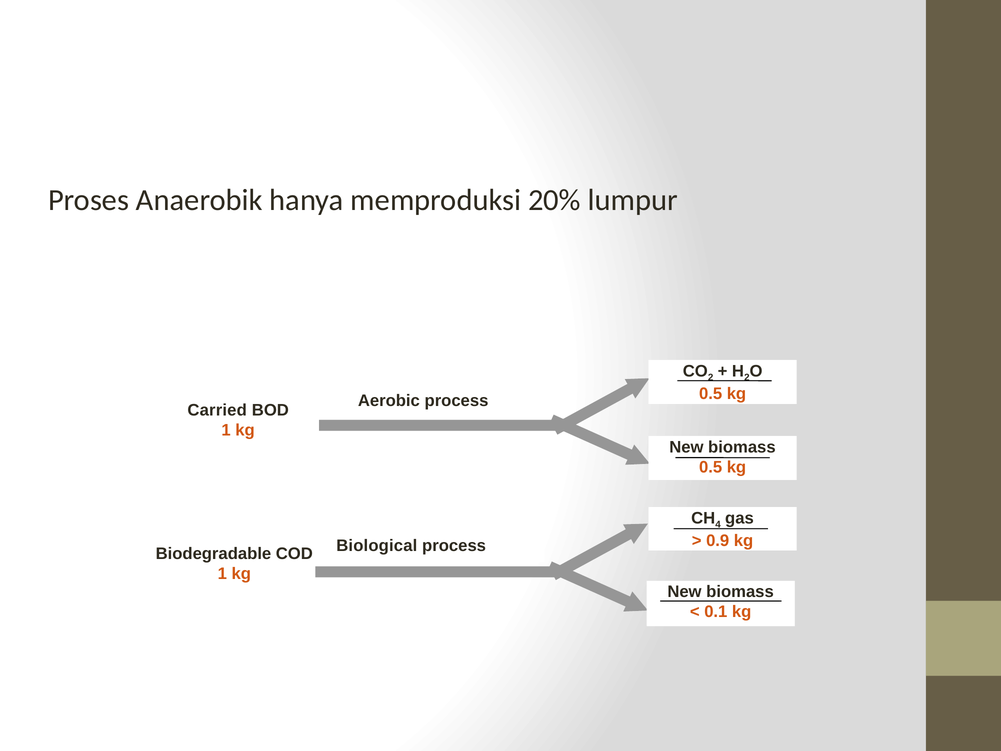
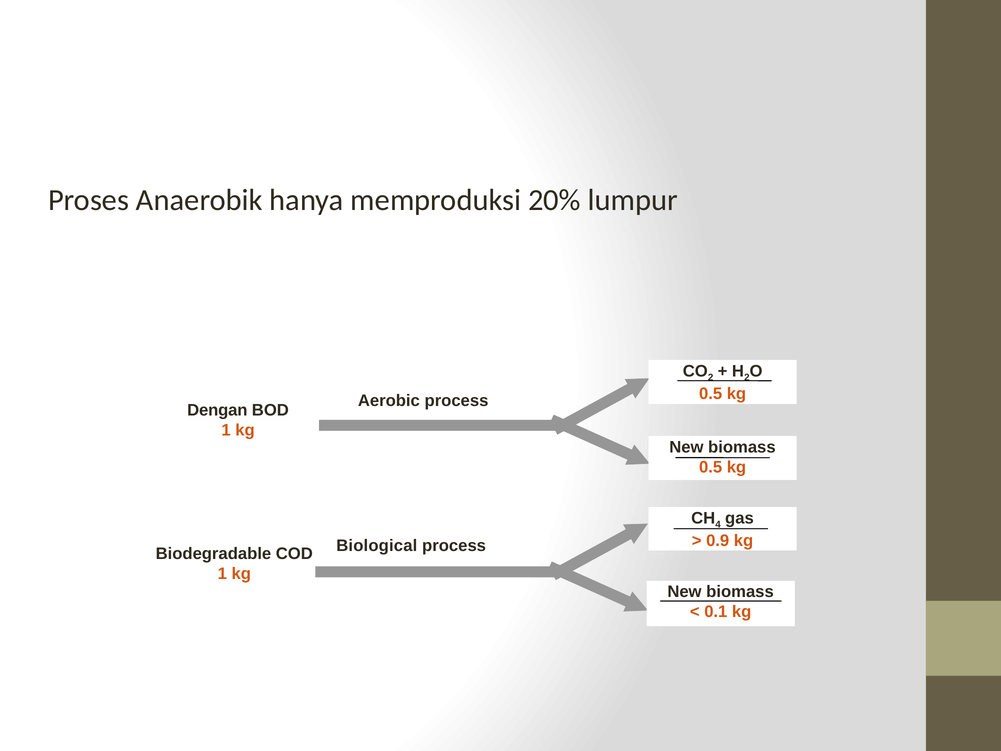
Carried: Carried -> Dengan
